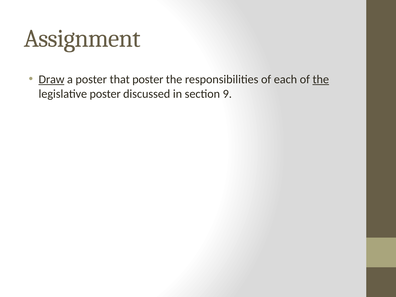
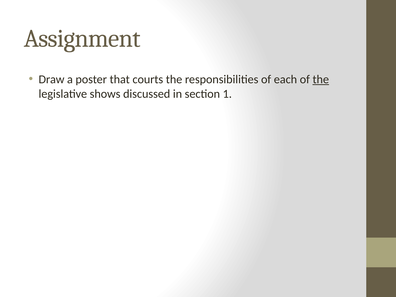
Draw underline: present -> none
that poster: poster -> courts
legislative poster: poster -> shows
9: 9 -> 1
